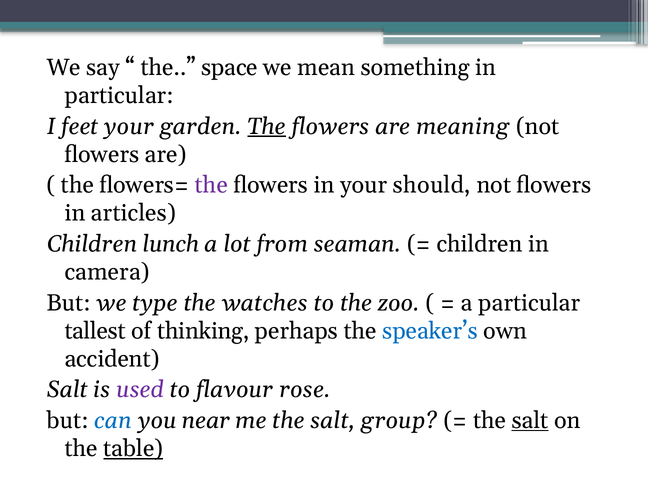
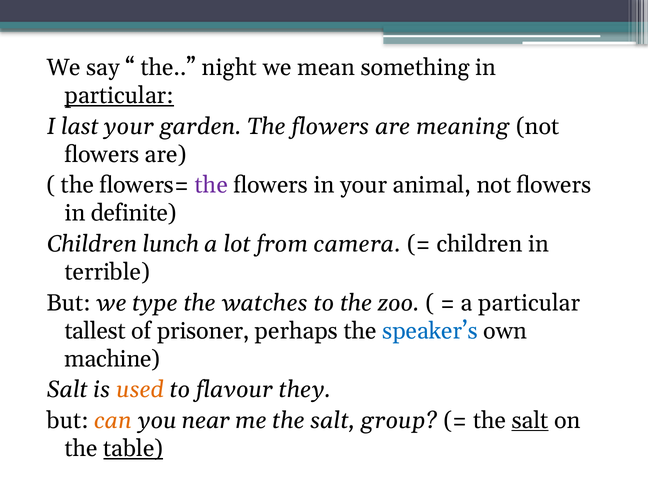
space: space -> night
particular at (119, 96) underline: none -> present
feet: feet -> last
The at (267, 126) underline: present -> none
should: should -> animal
articles: articles -> definite
seaman: seaman -> camera
camera: camera -> terrible
thinking: thinking -> prisoner
accident: accident -> machine
used colour: purple -> orange
rose: rose -> they
can colour: blue -> orange
